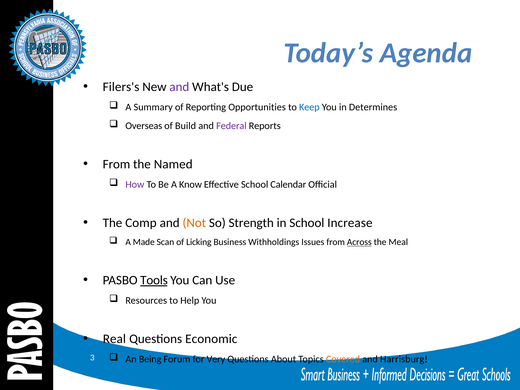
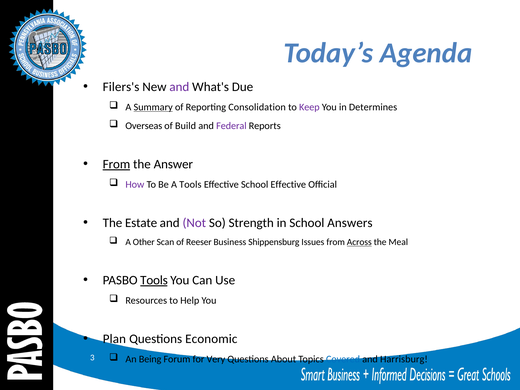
Summary underline: none -> present
Opportunities: Opportunities -> Consolidation
Keep colour: blue -> purple
From at (116, 164) underline: none -> present
Named: Named -> Answer
A Know: Know -> Tools
School Calendar: Calendar -> Effective
Comp: Comp -> Estate
Not colour: orange -> purple
Increase: Increase -> Answers
Made: Made -> Other
Licking: Licking -> Reeser
Withholdings: Withholdings -> Shippensburg
Real: Real -> Plan
Covered colour: orange -> blue
